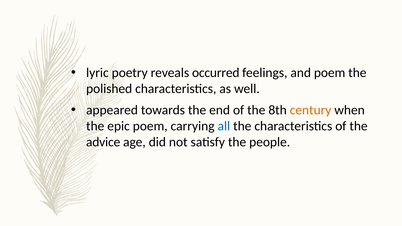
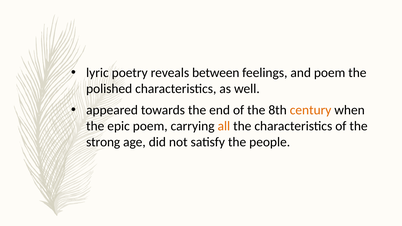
occurred: occurred -> between
all colour: blue -> orange
advice: advice -> strong
